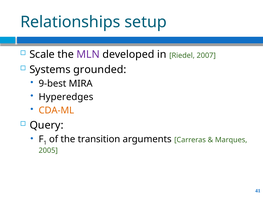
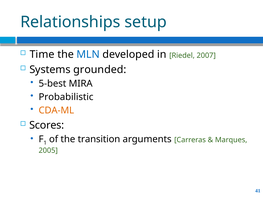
Scale: Scale -> Time
MLN colour: purple -> blue
9-best: 9-best -> 5-best
Hyperedges: Hyperedges -> Probabilistic
Query: Query -> Scores
